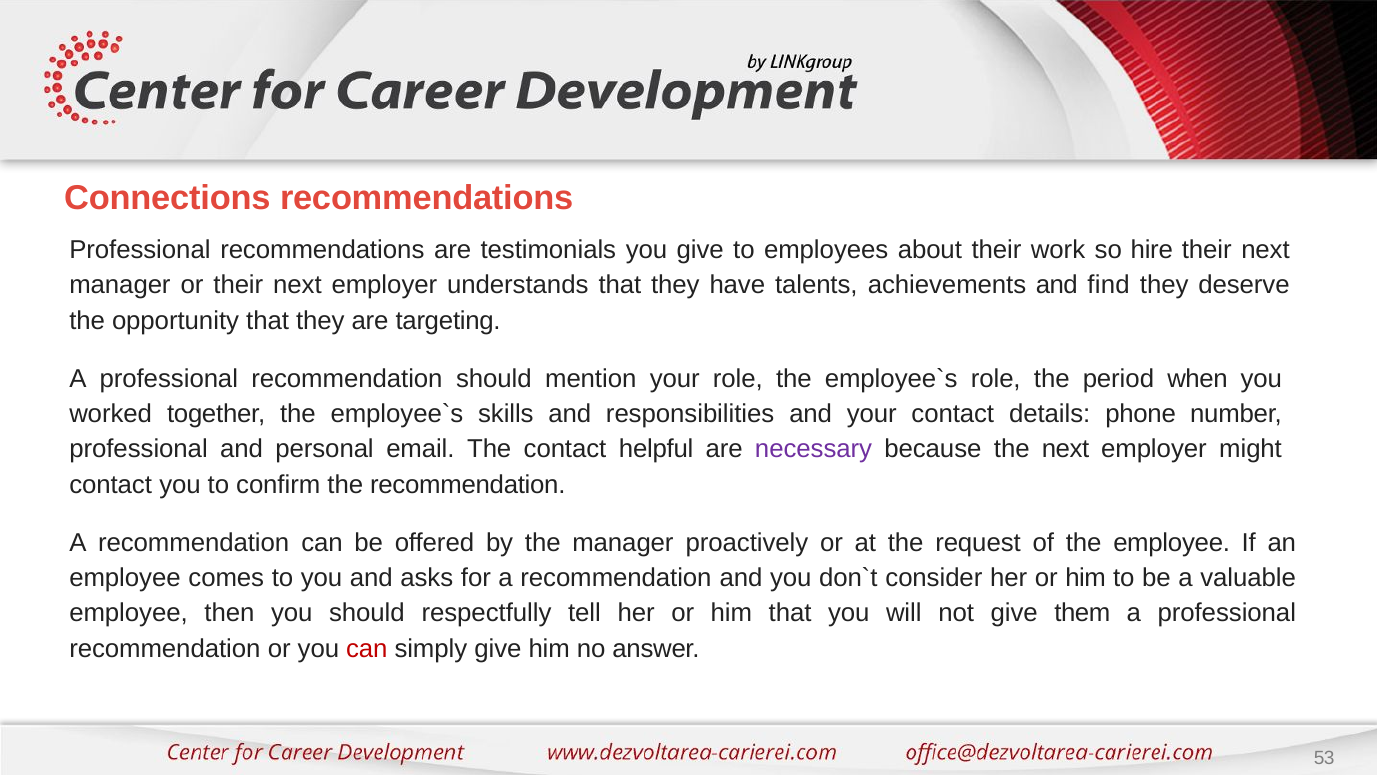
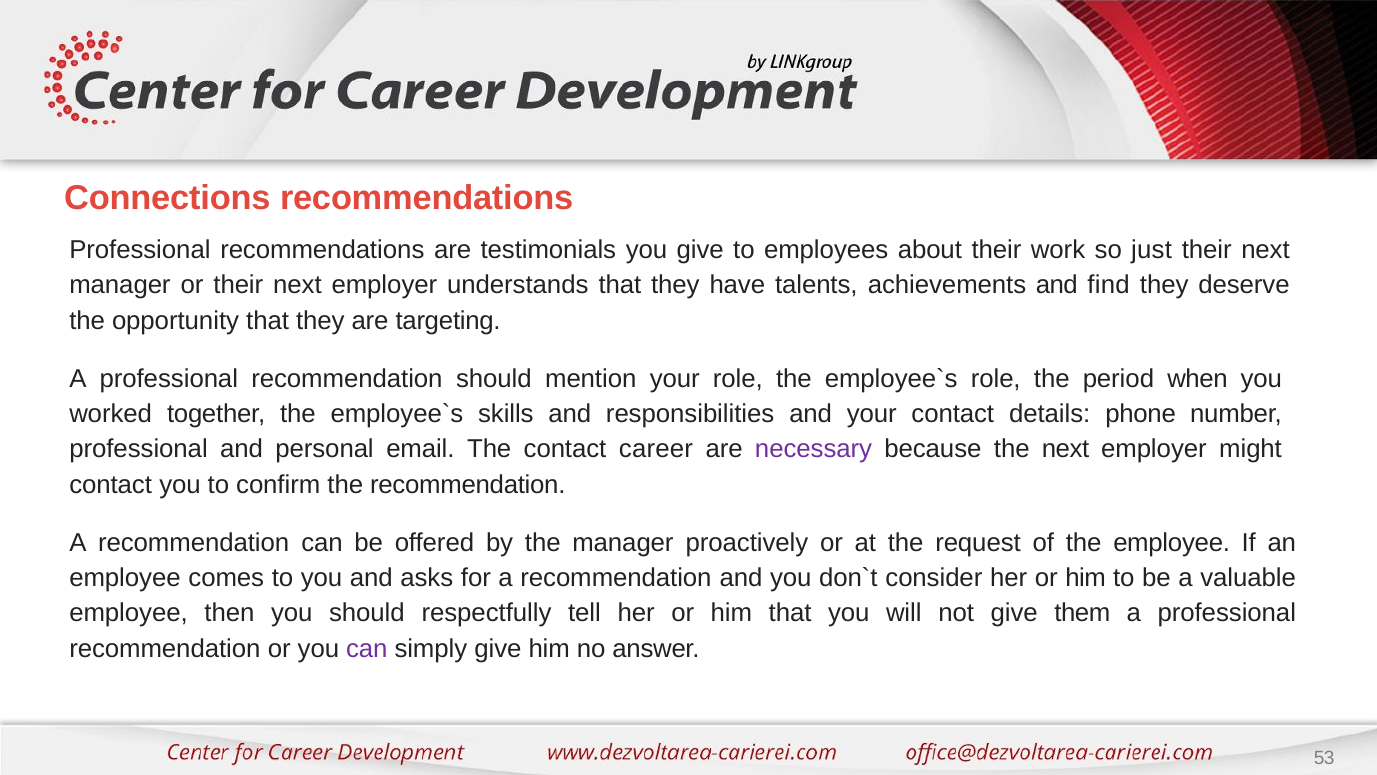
hire: hire -> just
helpful: helpful -> career
can at (367, 648) colour: red -> purple
